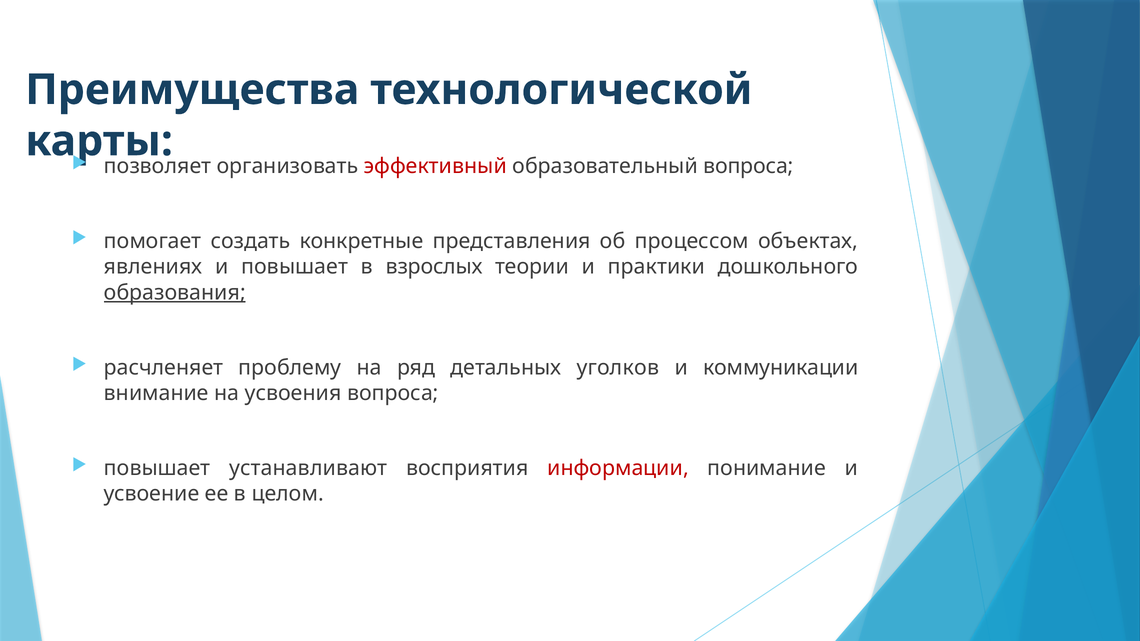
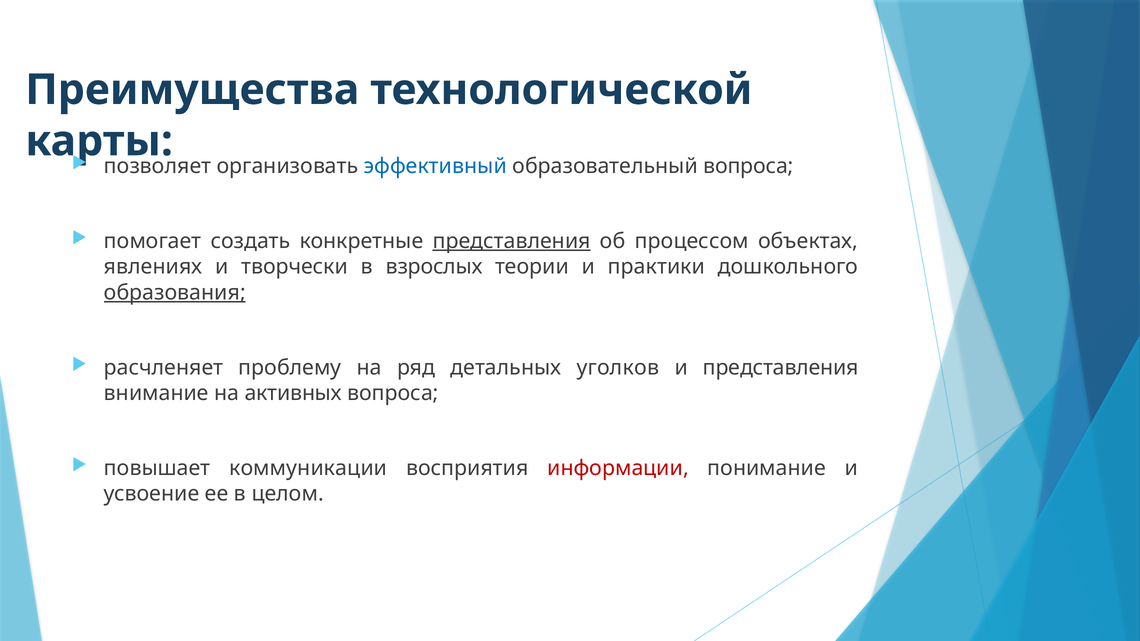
эффективный colour: red -> blue
представления at (512, 241) underline: none -> present
и повышает: повышает -> творчески
и коммуникации: коммуникации -> представления
усвоения: усвоения -> активных
устанавливают: устанавливают -> коммуникации
